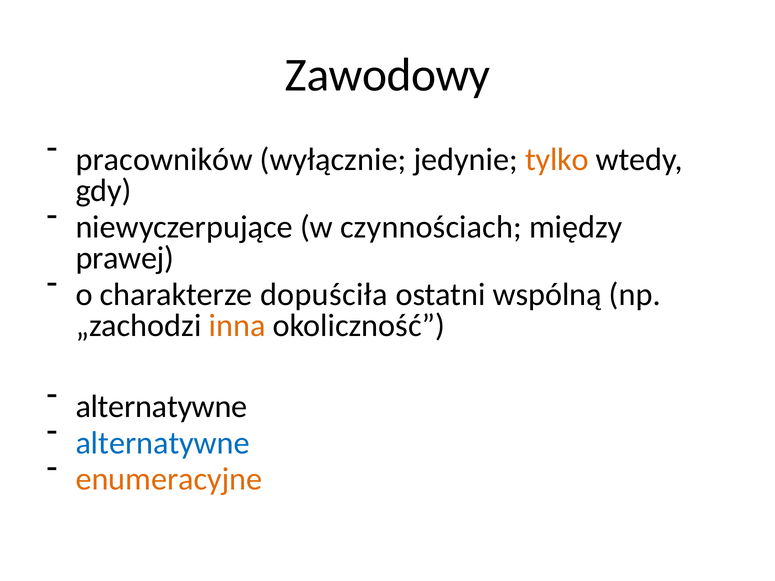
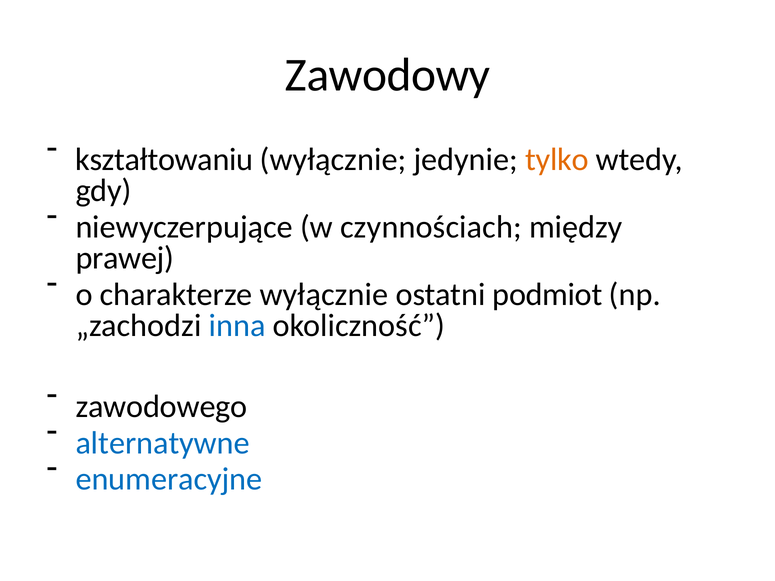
pracowników: pracowników -> kształtowaniu
charakterze dopuściła: dopuściła -> wyłącznie
wspólną: wspólną -> podmiot
inna colour: orange -> blue
alternatywne at (162, 407): alternatywne -> zawodowego
enumeracyjne colour: orange -> blue
